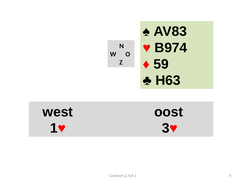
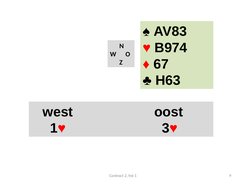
59: 59 -> 67
